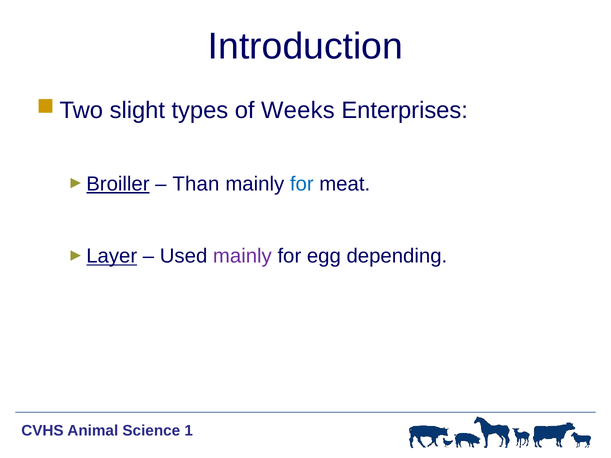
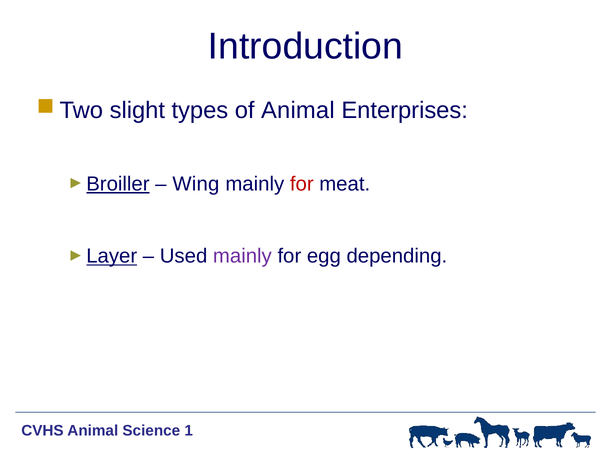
of Weeks: Weeks -> Animal
Than: Than -> Wing
for at (302, 184) colour: blue -> red
